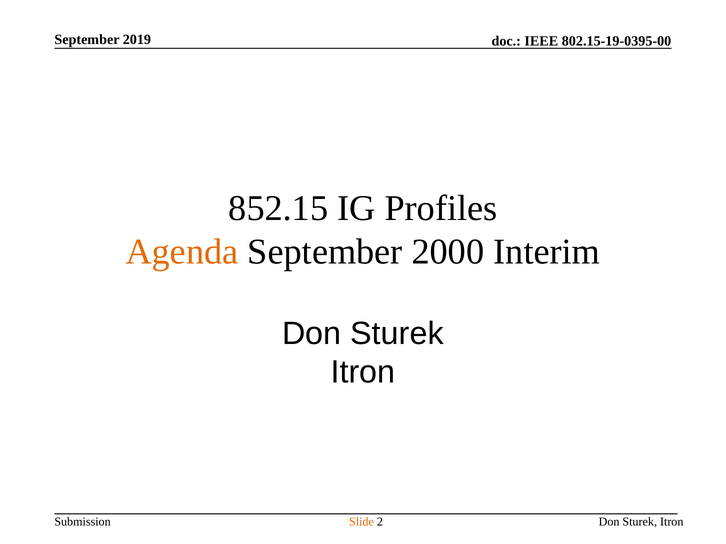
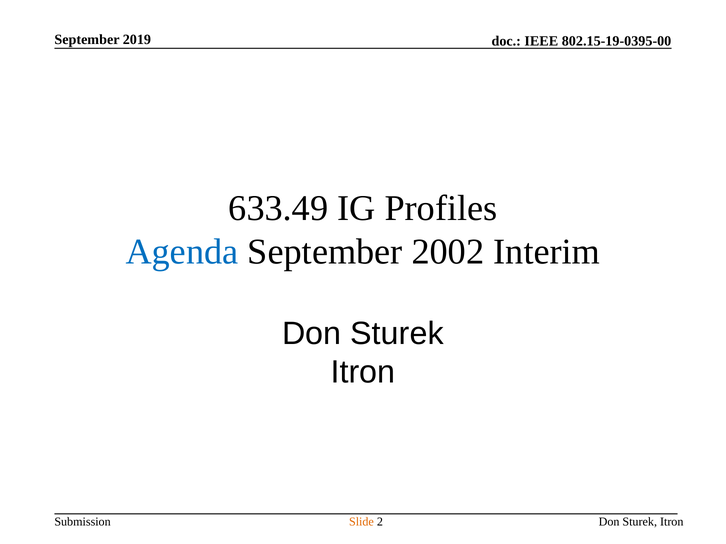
852.15: 852.15 -> 633.49
Agenda colour: orange -> blue
2000: 2000 -> 2002
